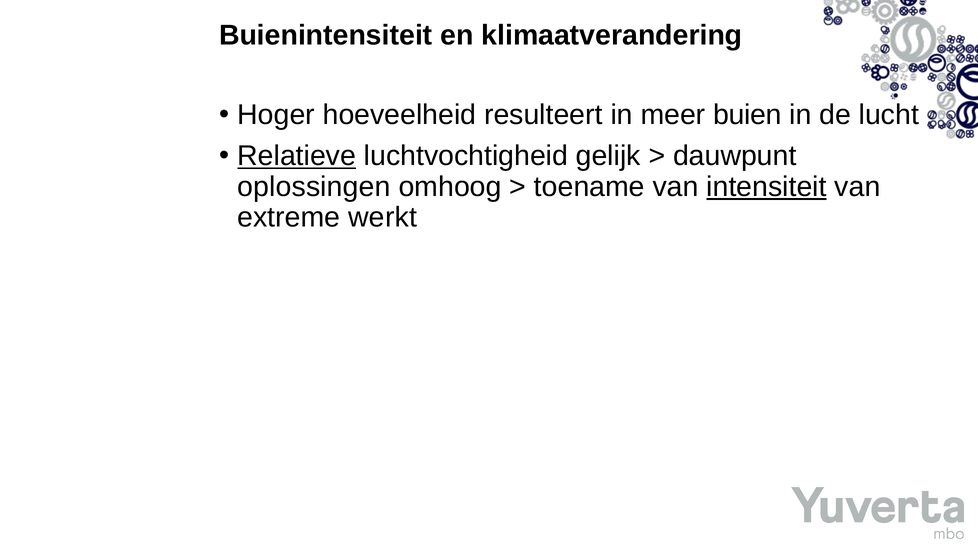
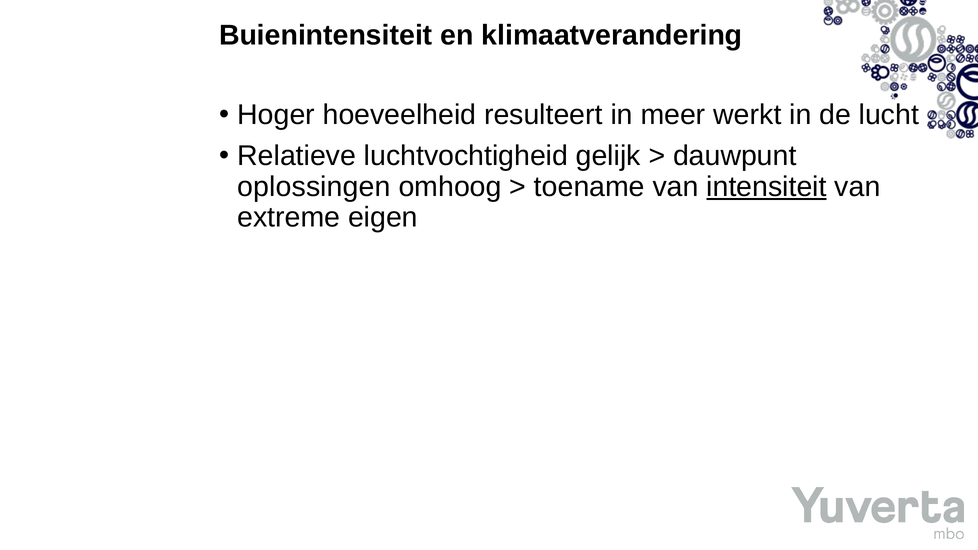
buien: buien -> werkt
Relatieve underline: present -> none
werkt: werkt -> eigen
